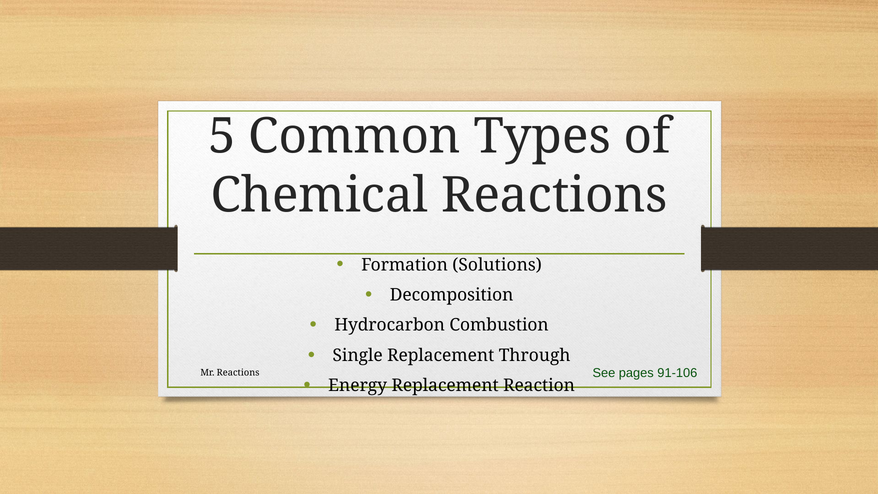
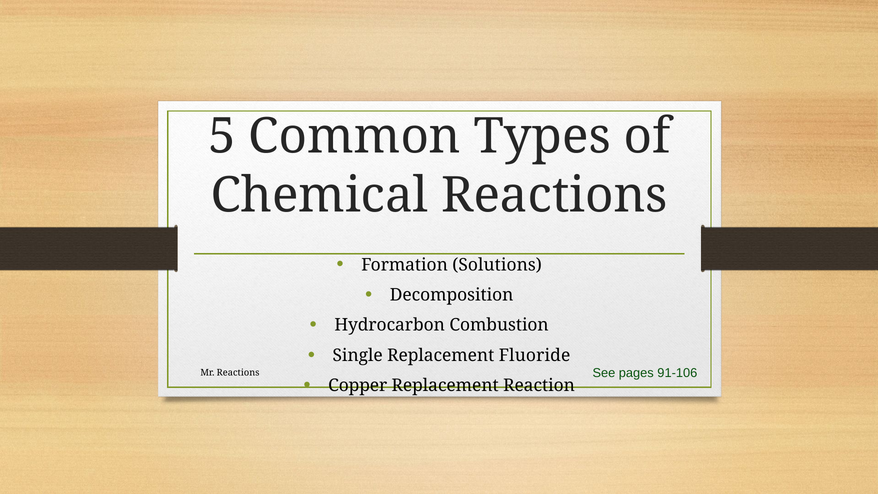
Through: Through -> Fluoride
Energy: Energy -> Copper
